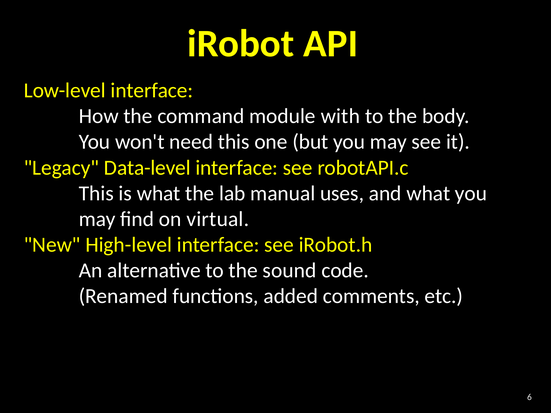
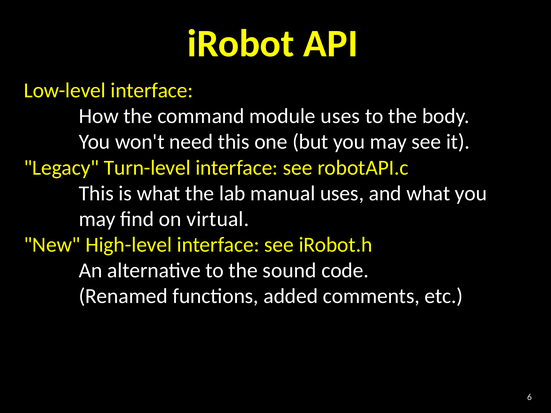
module with: with -> uses
Data-level: Data-level -> Turn-level
